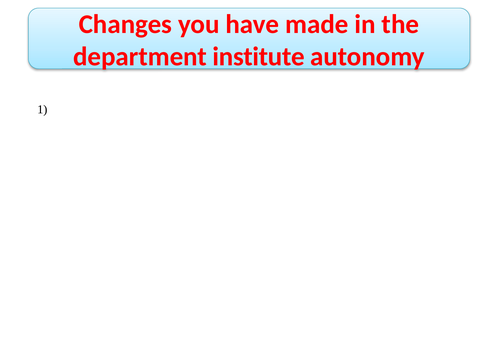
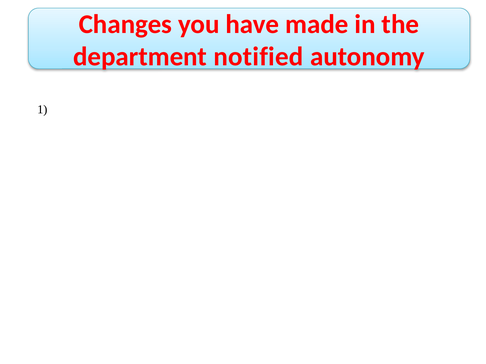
institute: institute -> notified
